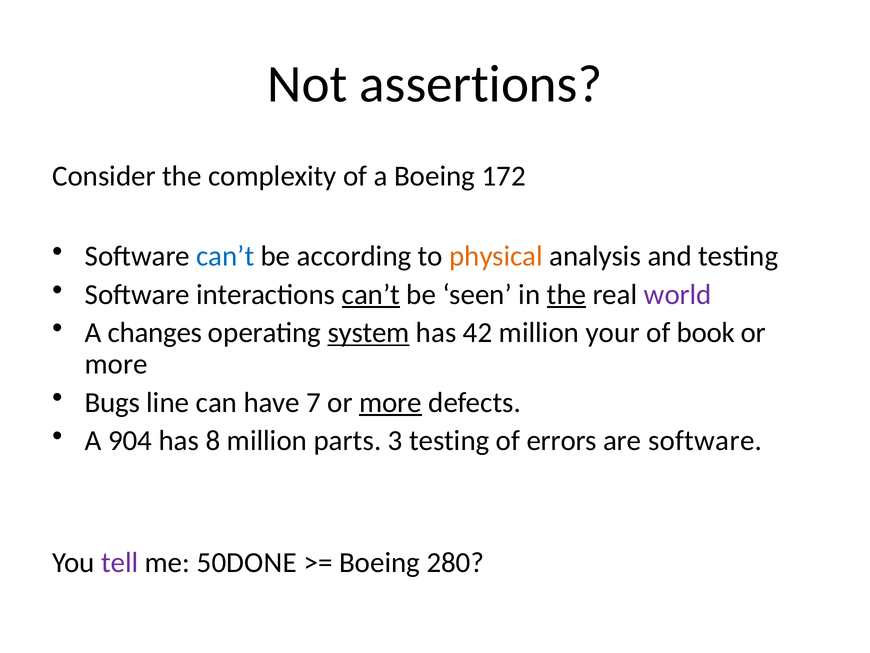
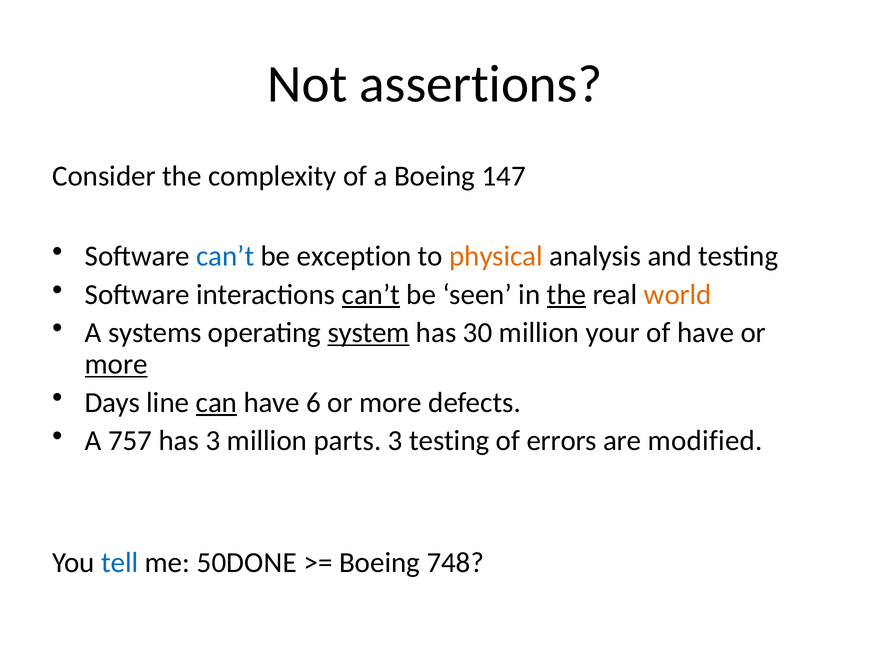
172: 172 -> 147
according: according -> exception
world colour: purple -> orange
changes: changes -> systems
42: 42 -> 30
of book: book -> have
more at (116, 364) underline: none -> present
Bugs: Bugs -> Days
can underline: none -> present
7: 7 -> 6
more at (391, 402) underline: present -> none
904: 904 -> 757
has 8: 8 -> 3
are software: software -> modified
tell colour: purple -> blue
280: 280 -> 748
